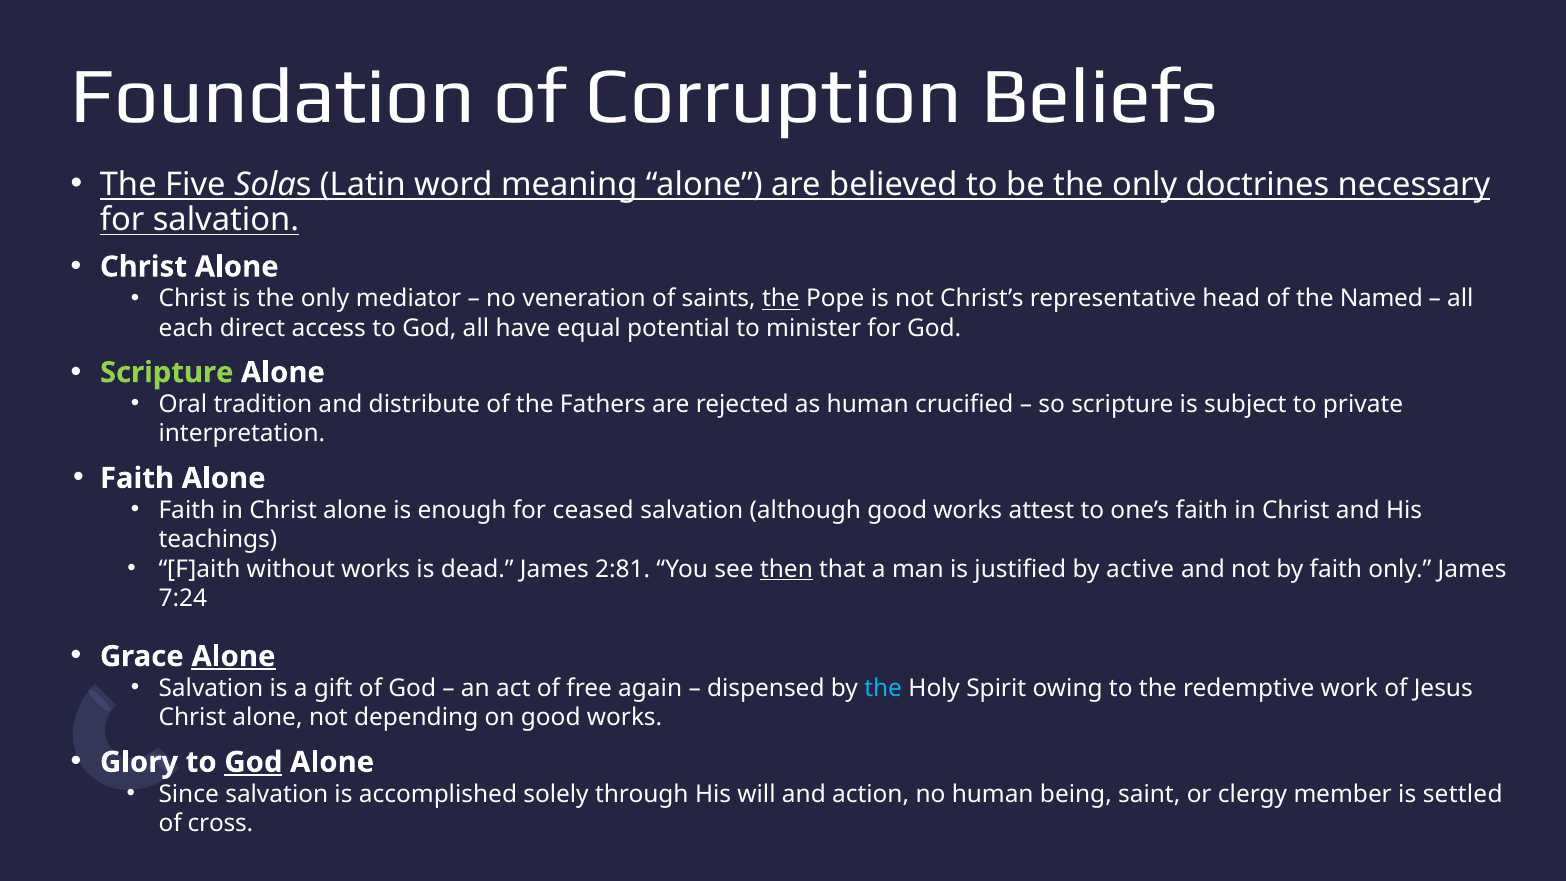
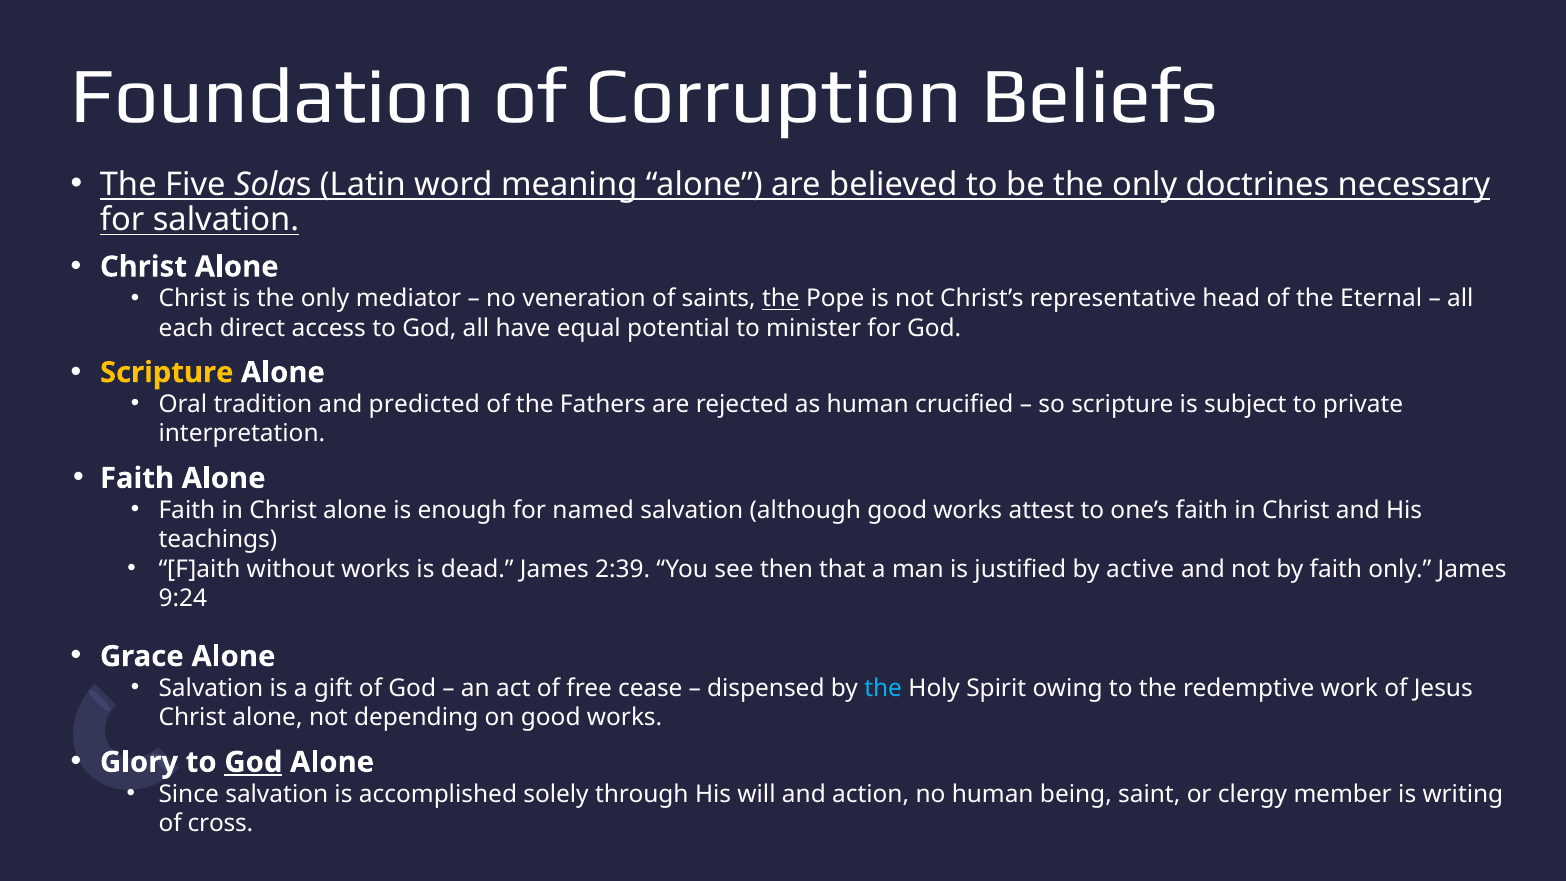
Named: Named -> Eternal
Scripture at (167, 372) colour: light green -> yellow
distribute: distribute -> predicted
ceased: ceased -> named
2:81: 2:81 -> 2:39
then underline: present -> none
7:24: 7:24 -> 9:24
Alone at (233, 656) underline: present -> none
again: again -> cease
settled: settled -> writing
